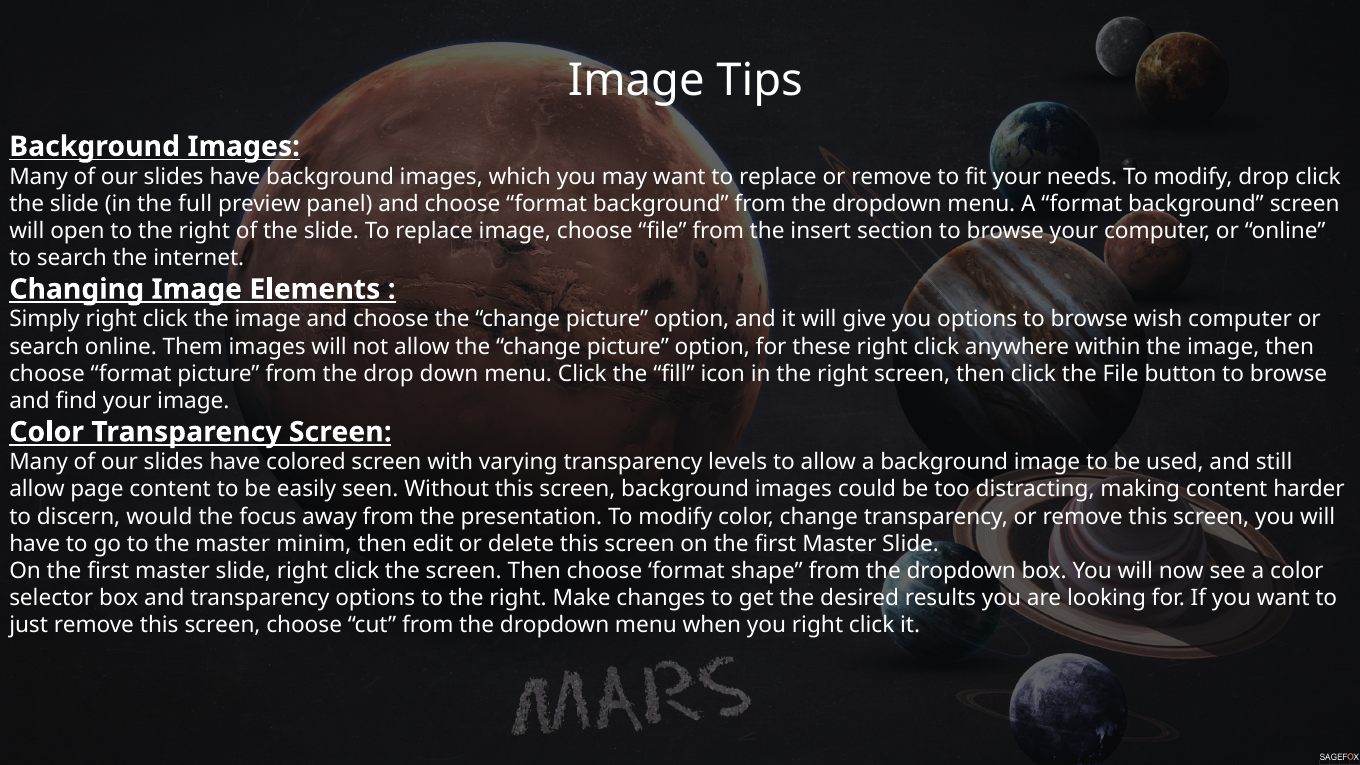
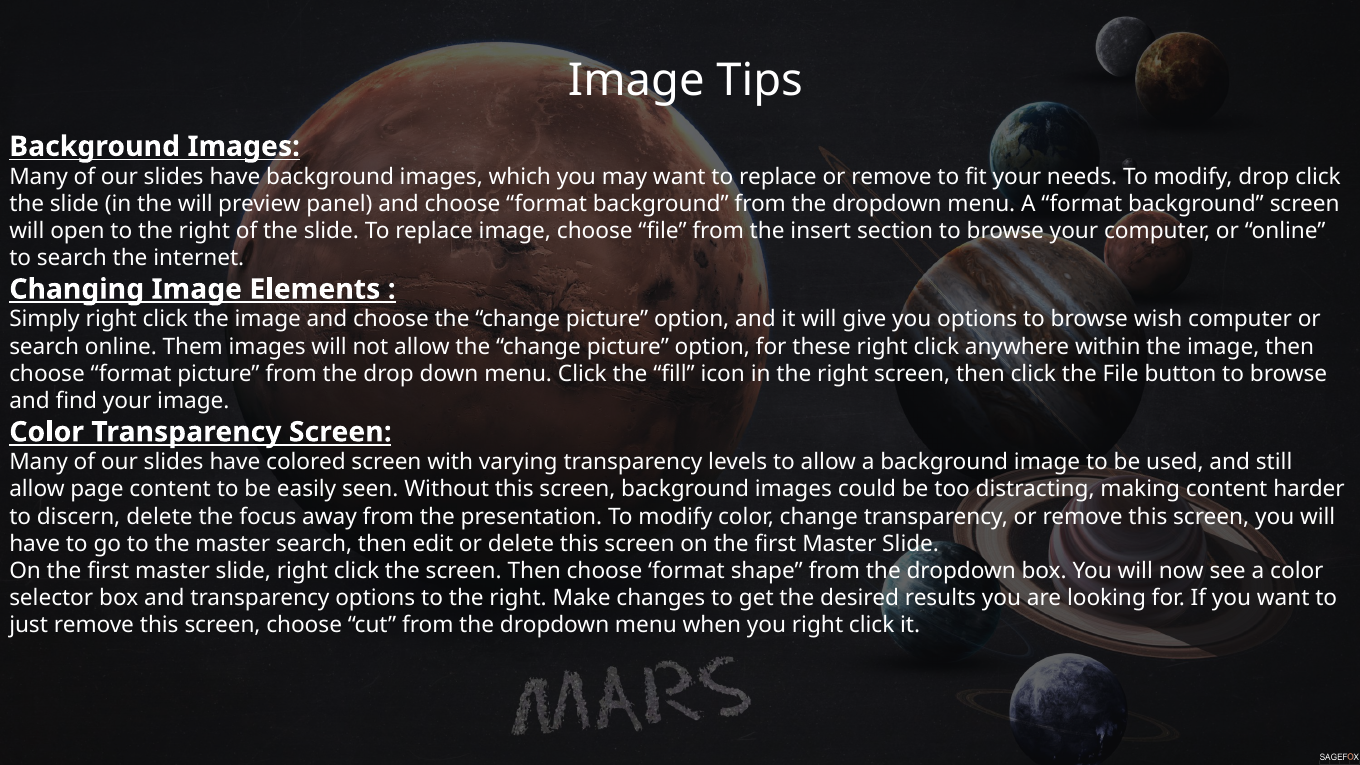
the full: full -> will
discern would: would -> delete
master minim: minim -> search
